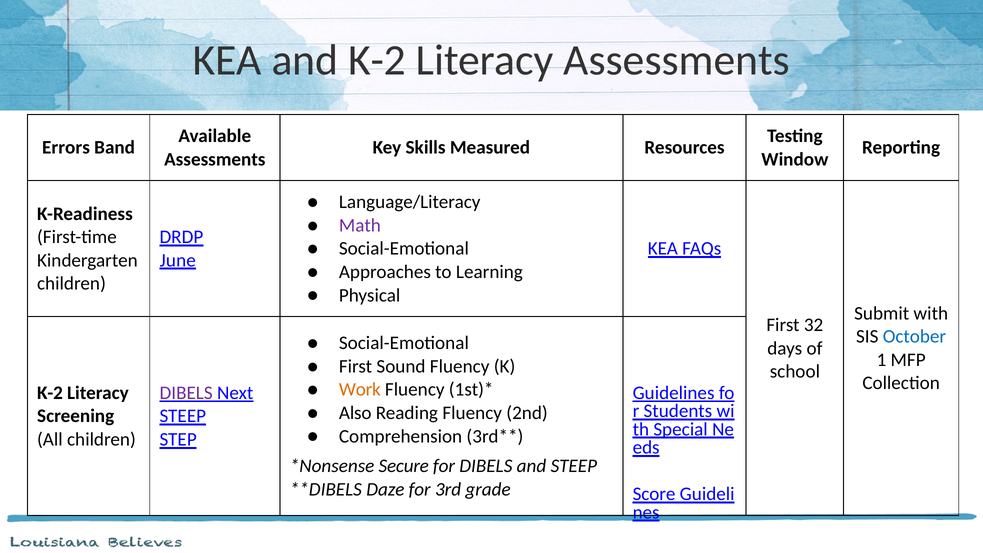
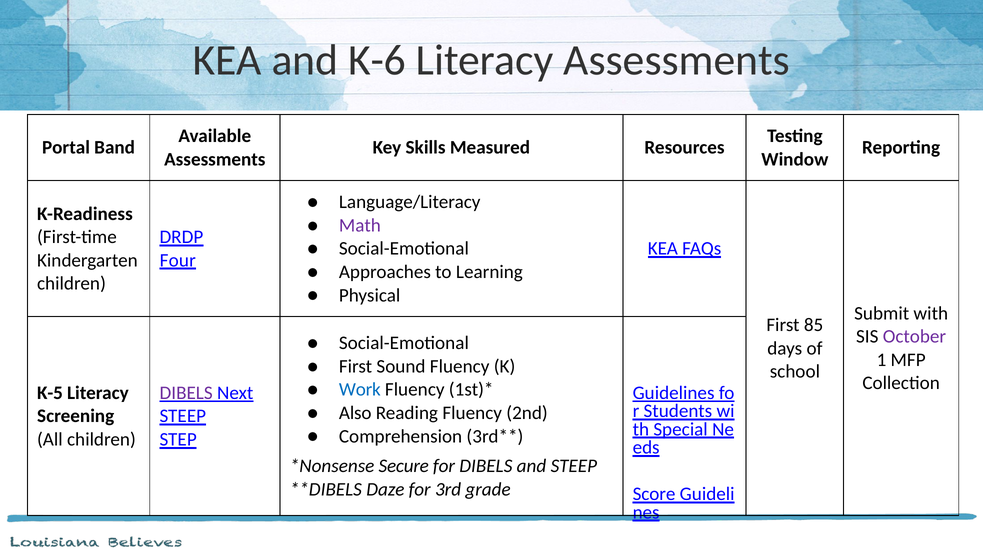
and K-2: K-2 -> K-6
Errors: Errors -> Portal
June: June -> Four
32: 32 -> 85
October colour: blue -> purple
Work colour: orange -> blue
K-2 at (50, 393): K-2 -> K-5
